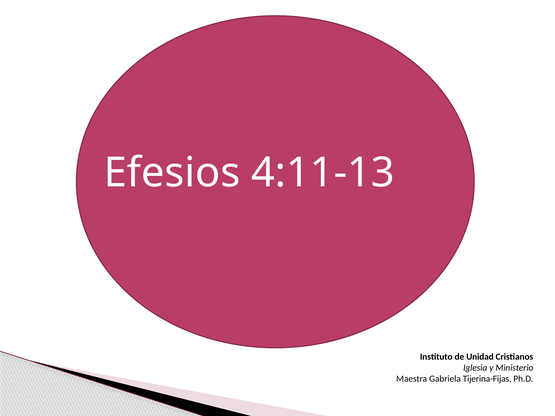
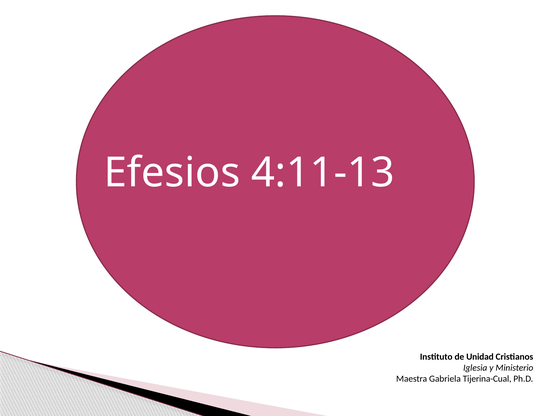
Tijerina-Fijas: Tijerina-Fijas -> Tijerina-Cual
